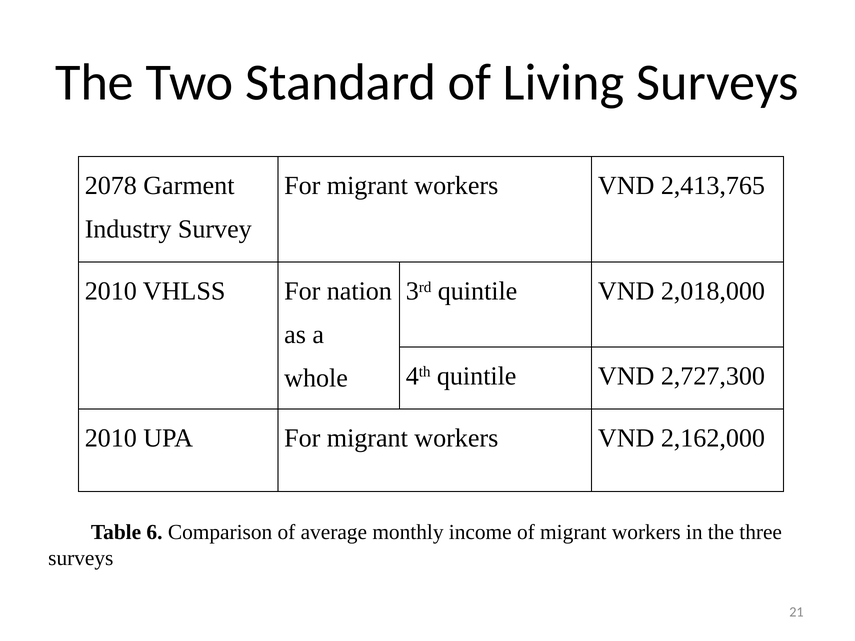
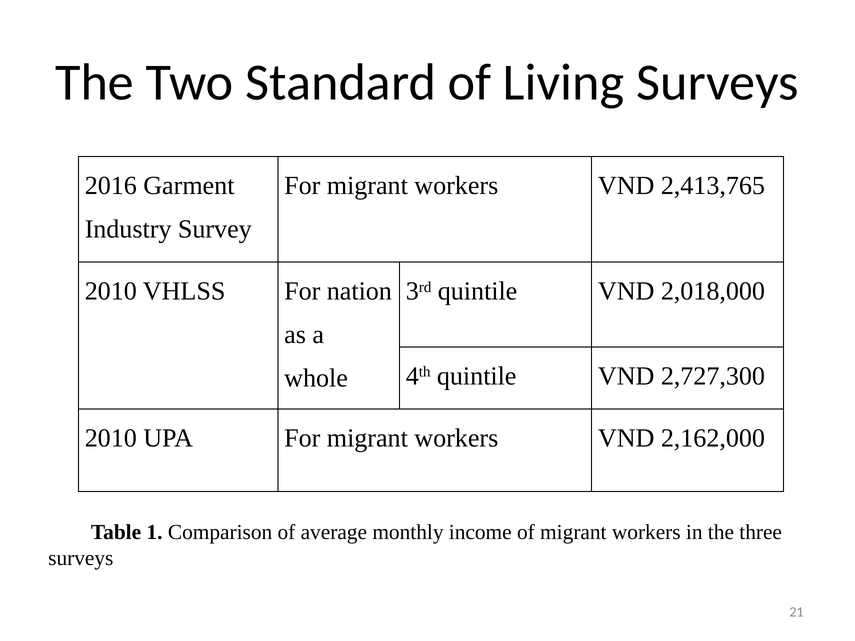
2078: 2078 -> 2016
6: 6 -> 1
